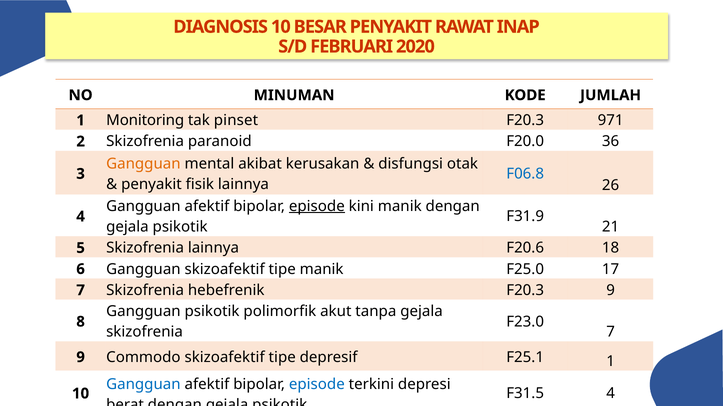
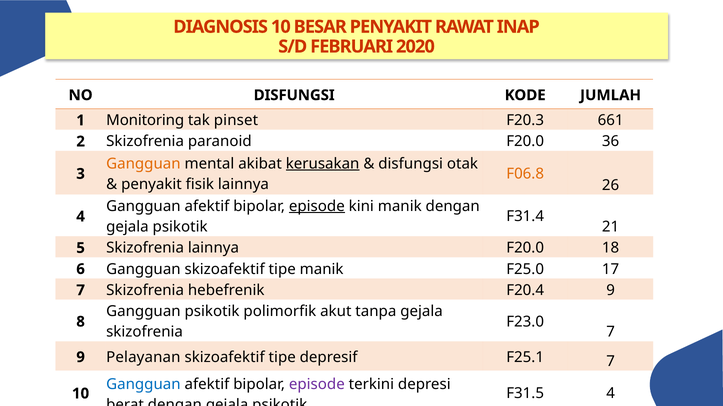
NO MINUMAN: MINUMAN -> DISFUNGSI
971: 971 -> 661
kerusakan underline: none -> present
F06.8 colour: blue -> orange
F31.9: F31.9 -> F31.4
lainnya F20.6: F20.6 -> F20.0
hebefrenik F20.3: F20.3 -> F20.4
Commodo: Commodo -> Pelayanan
F25.1 1: 1 -> 7
episode at (317, 385) colour: blue -> purple
